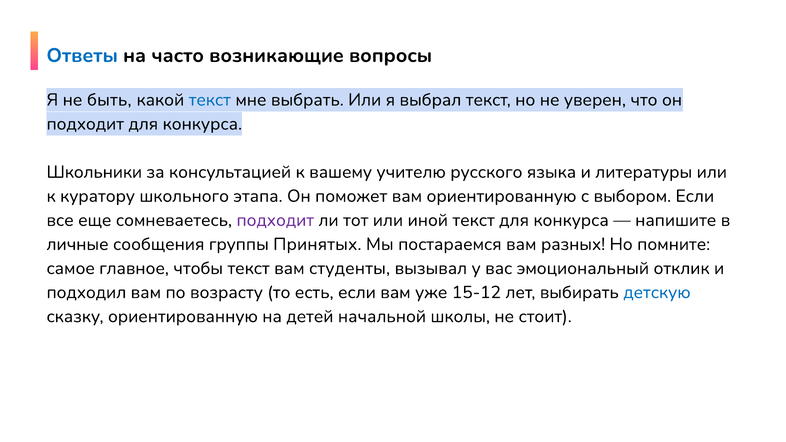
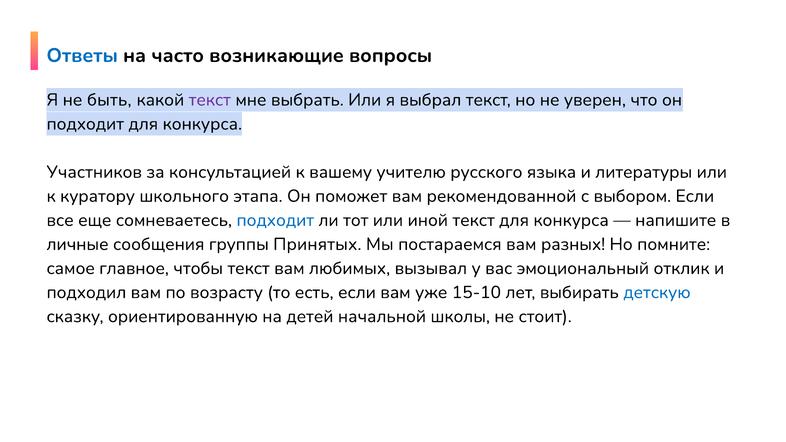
текст at (210, 100) colour: blue -> purple
Школьники: Школьники -> Участников
вам ориентированную: ориентированную -> рекомендованной
подходит at (275, 220) colour: purple -> blue
студенты: студенты -> любимых
15-12: 15-12 -> 15-10
